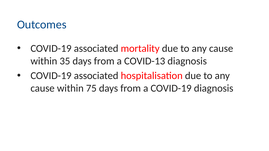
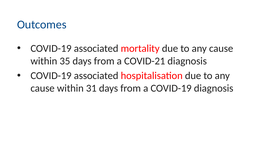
COVID-13: COVID-13 -> COVID-21
75: 75 -> 31
